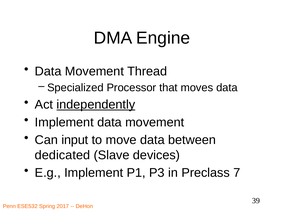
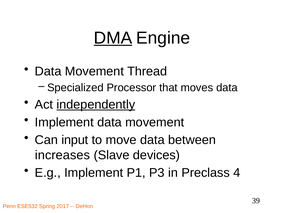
DMA underline: none -> present
dedicated: dedicated -> increases
7: 7 -> 4
